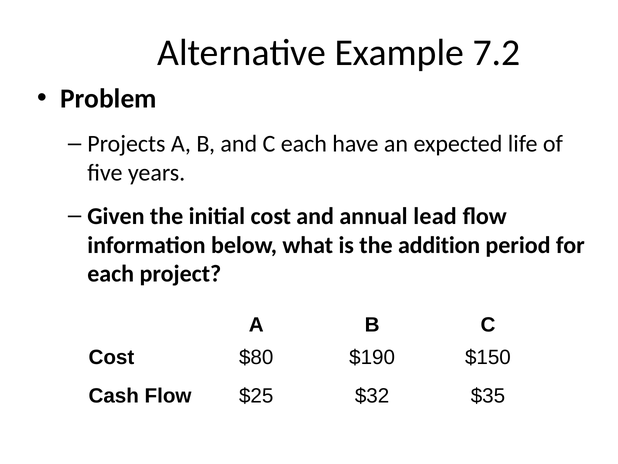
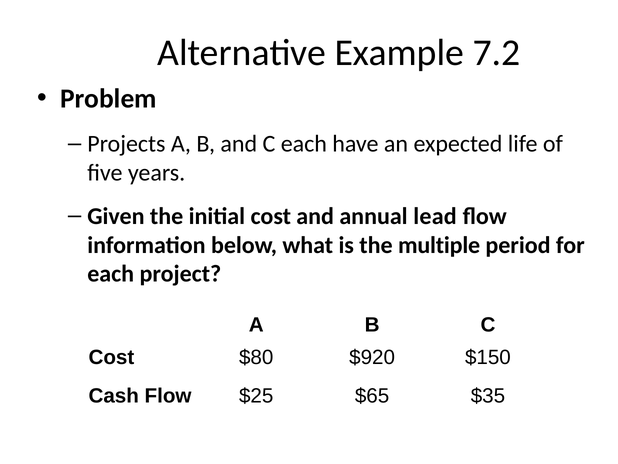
addition: addition -> multiple
$190: $190 -> $920
$32: $32 -> $65
